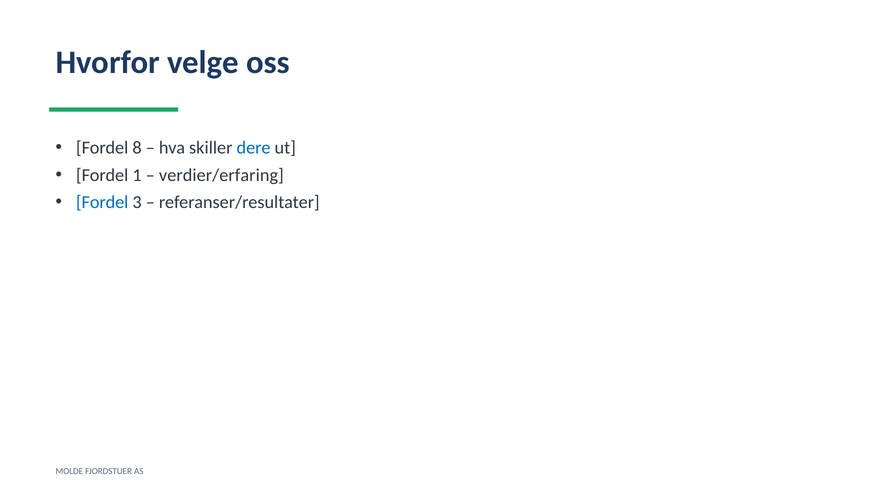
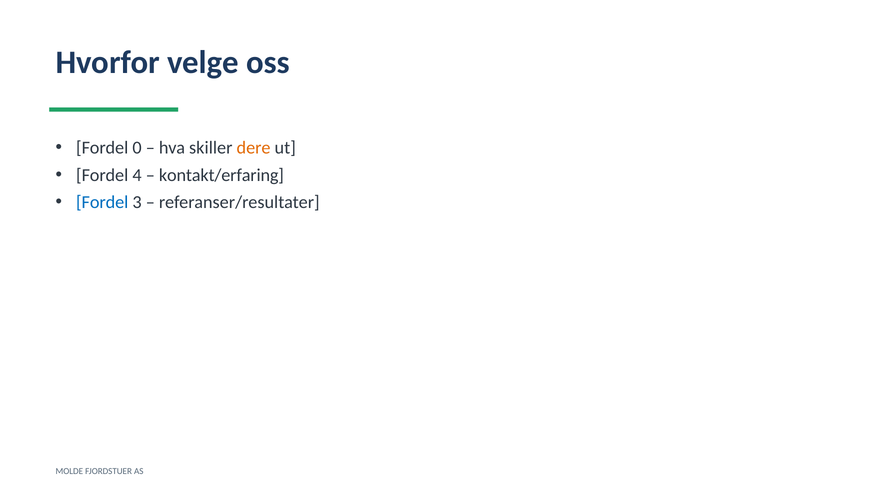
8: 8 -> 0
dere colour: blue -> orange
1: 1 -> 4
verdier/erfaring: verdier/erfaring -> kontakt/erfaring
